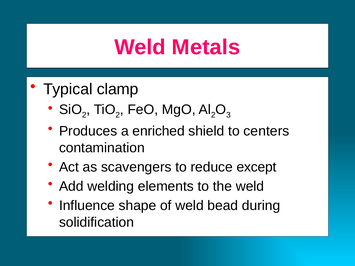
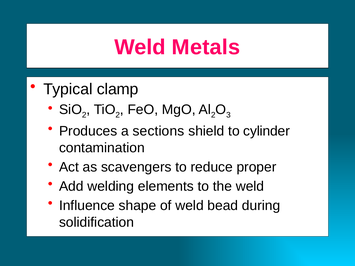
enriched: enriched -> sections
centers: centers -> cylinder
except: except -> proper
